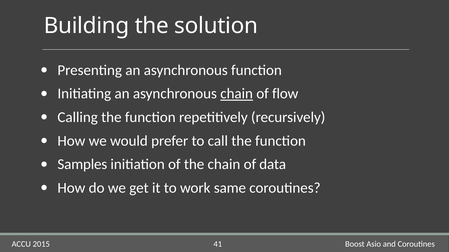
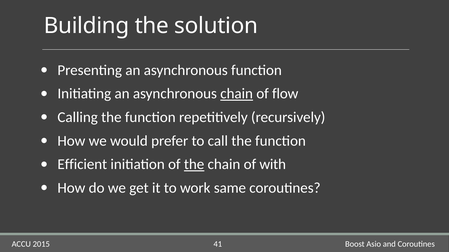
Samples: Samples -> Efficient
the at (194, 165) underline: none -> present
data: data -> with
